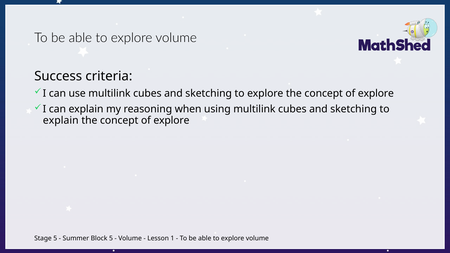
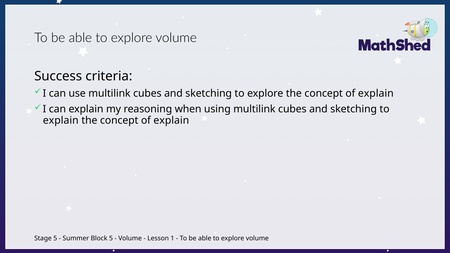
explore at (376, 93): explore -> explain
explore at (171, 120): explore -> explain
